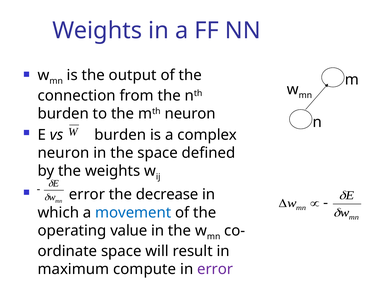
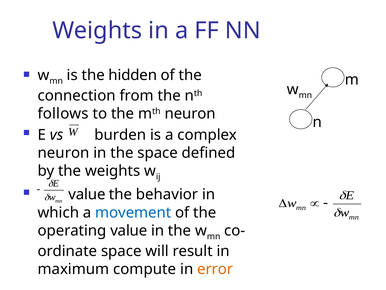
output: output -> hidden
burden at (63, 114): burden -> follows
error at (87, 194): error -> value
decrease: decrease -> behavior
error at (215, 269) colour: purple -> orange
